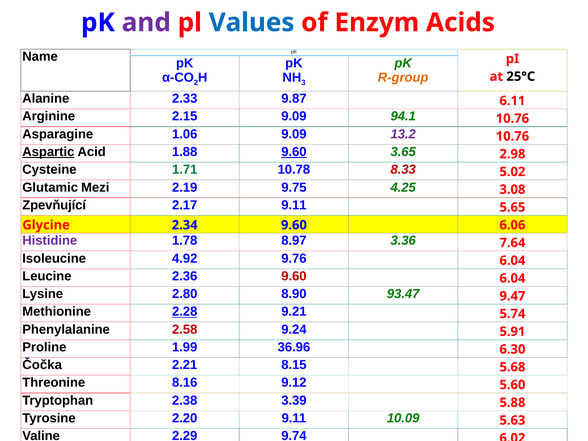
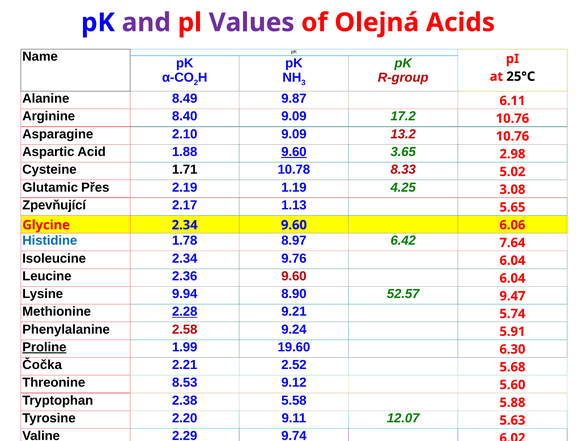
Values colour: blue -> purple
Enzym: Enzym -> Olejná
R-group colour: orange -> red
2.33: 2.33 -> 8.49
2.15: 2.15 -> 8.40
94.1: 94.1 -> 17.2
1.06: 1.06 -> 2.10
13.2 colour: purple -> red
Aspartic underline: present -> none
1.71 colour: green -> black
Mezi: Mezi -> Přes
9.75: 9.75 -> 1.19
2.17 9.11: 9.11 -> 1.13
Histidine colour: purple -> blue
3.36: 3.36 -> 6.42
Isoleucine 4.92: 4.92 -> 2.34
2.80: 2.80 -> 9.94
93.47: 93.47 -> 52.57
Proline underline: none -> present
36.96: 36.96 -> 19.60
8.15: 8.15 -> 2.52
8.16: 8.16 -> 8.53
3.39: 3.39 -> 5.58
10.09: 10.09 -> 12.07
